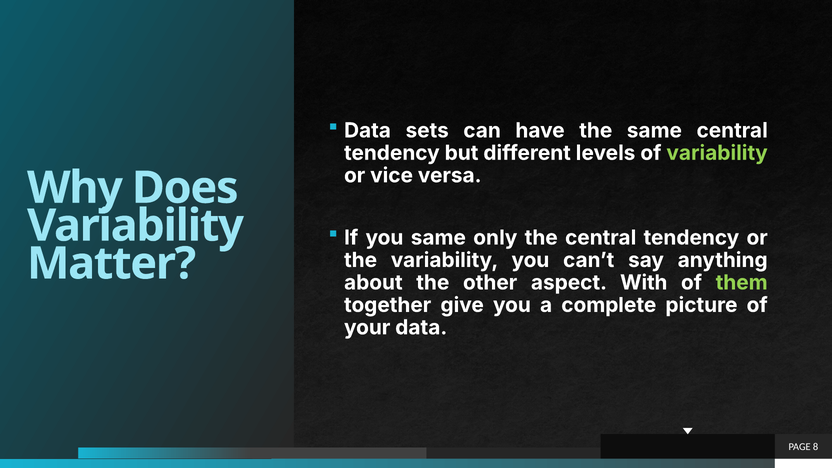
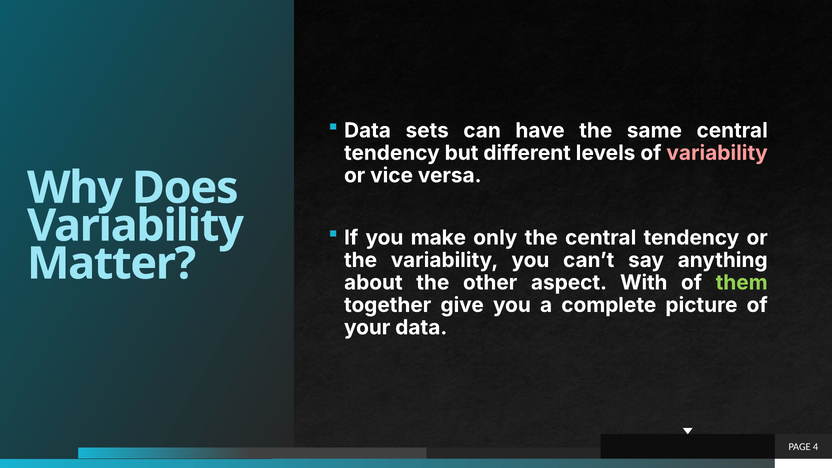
variability at (717, 153) colour: light green -> pink
you same: same -> make
8: 8 -> 4
